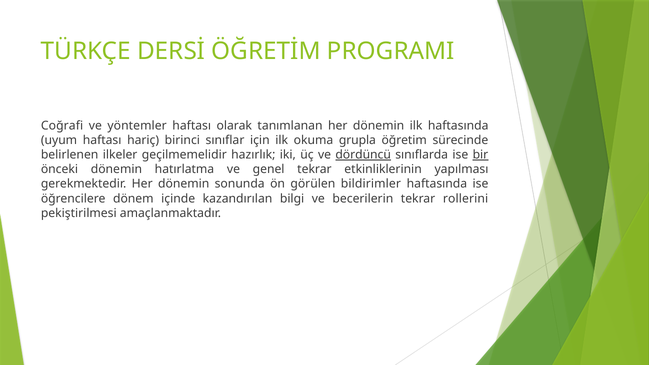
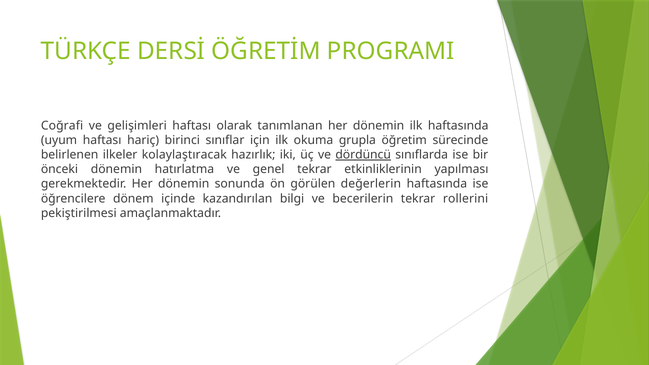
yöntemler: yöntemler -> gelişimleri
geçilmemelidir: geçilmemelidir -> kolaylaştıracak
bir underline: present -> none
bildirimler: bildirimler -> değerlerin
